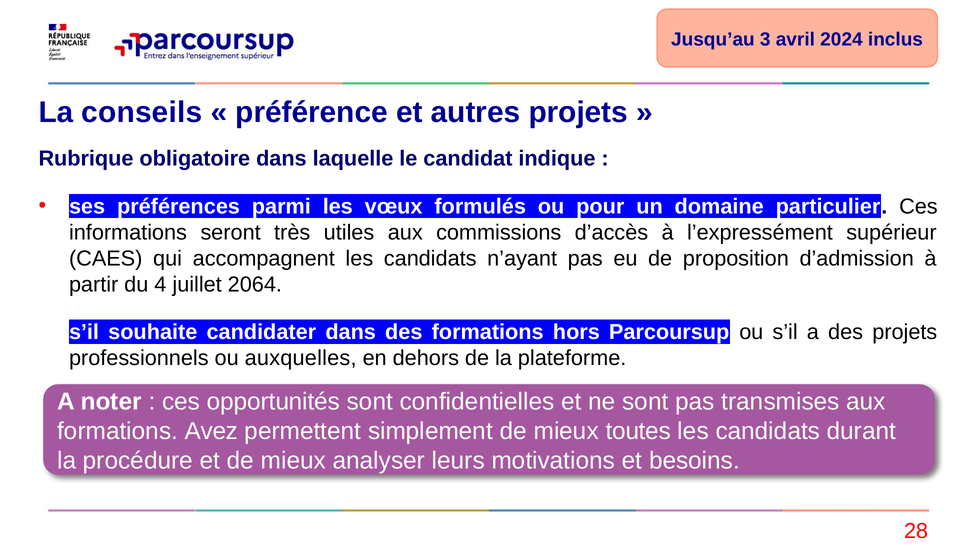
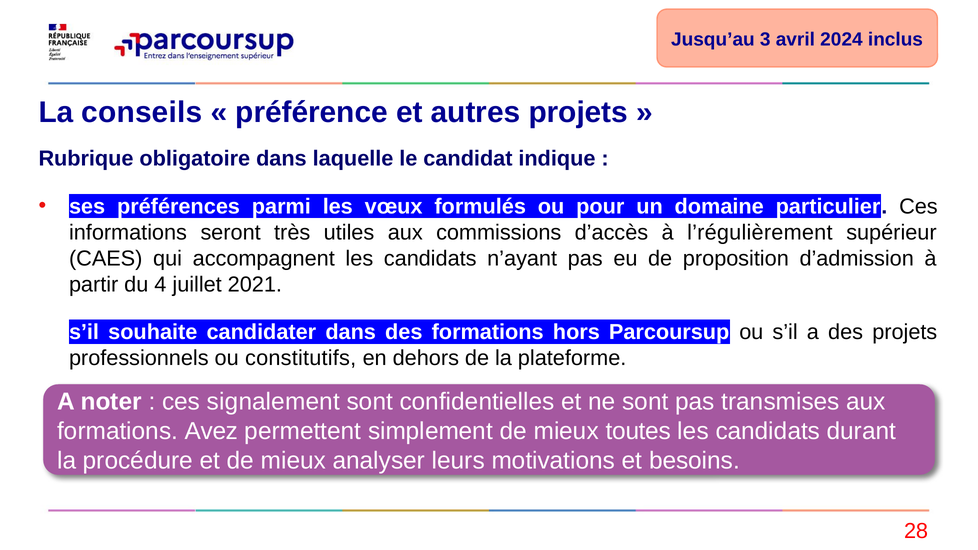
l’expressément: l’expressément -> l’régulièrement
2064: 2064 -> 2021
auxquelles: auxquelles -> constitutifs
opportunités: opportunités -> signalement
